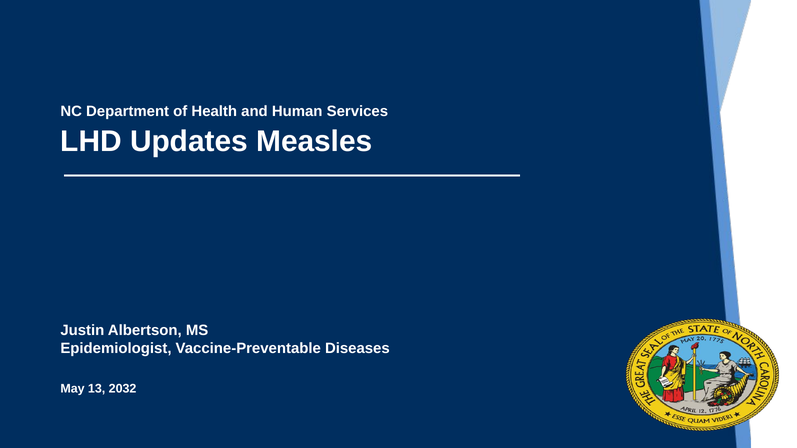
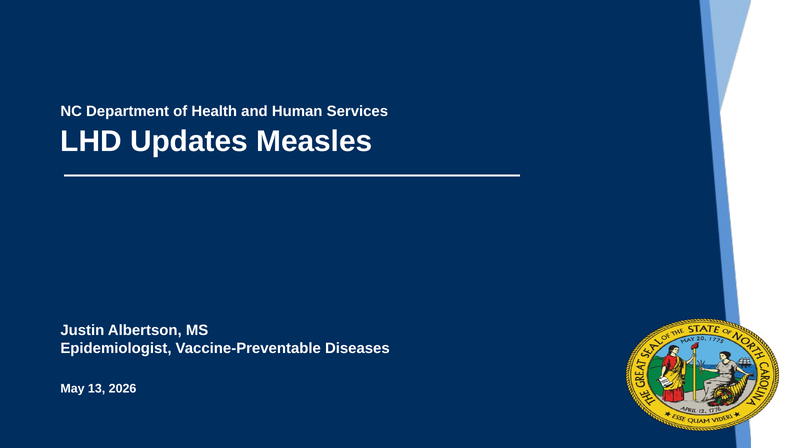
2032: 2032 -> 2026
